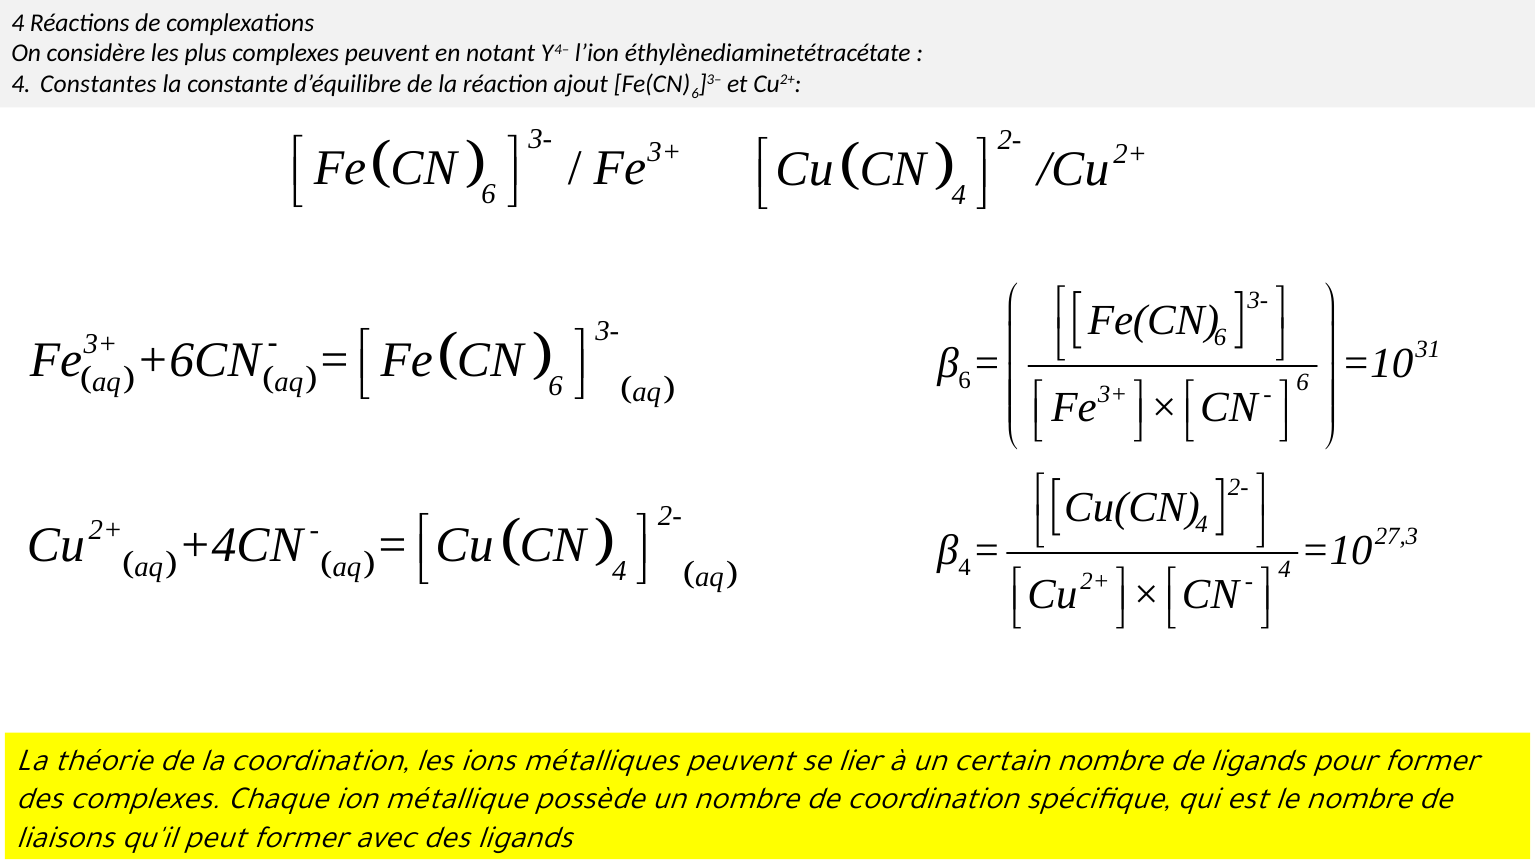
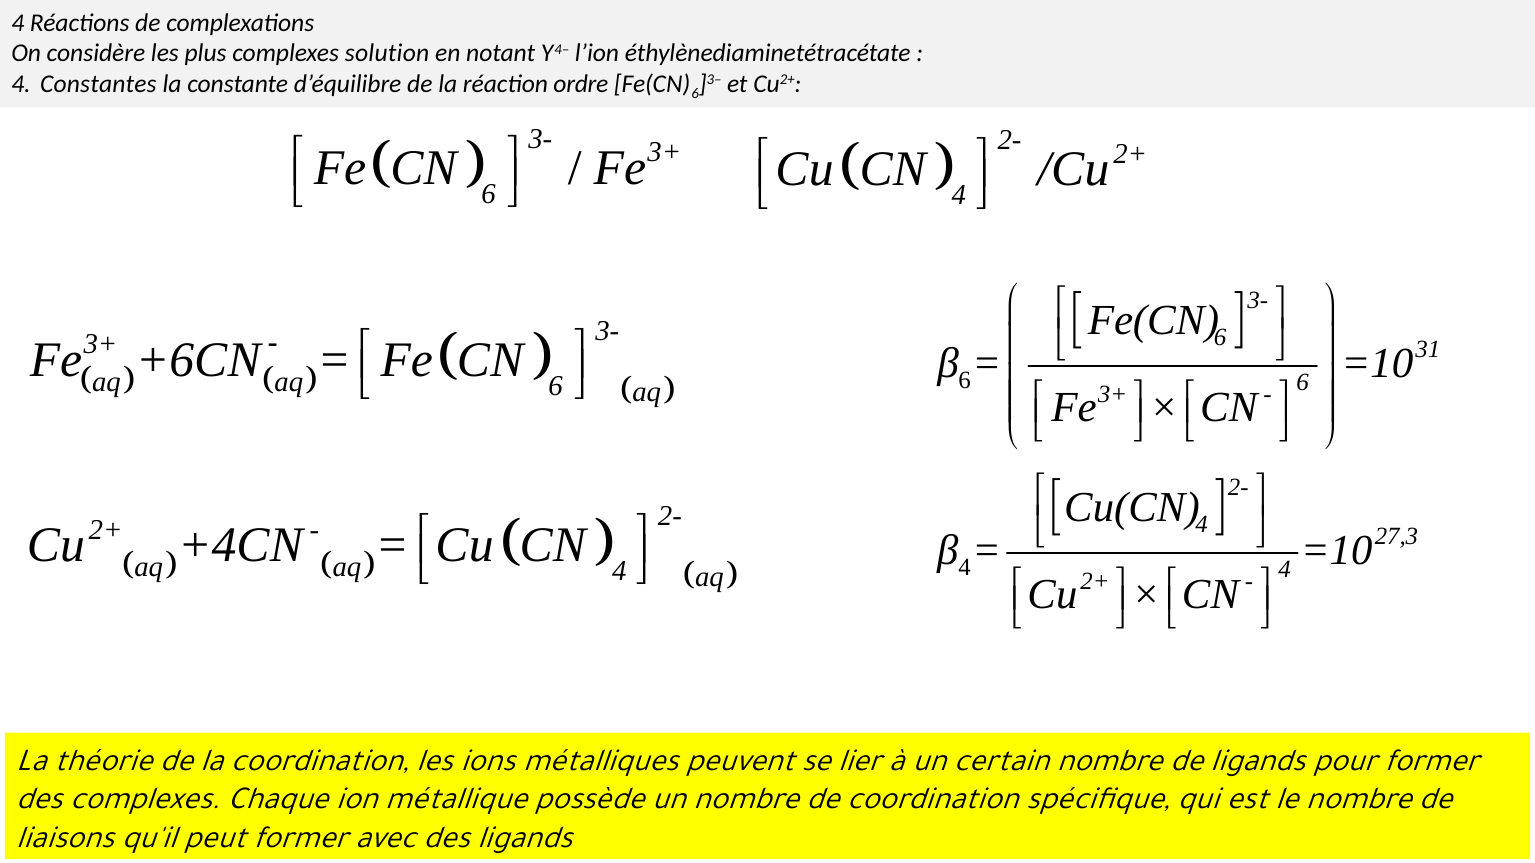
complexes peuvent: peuvent -> solution
ajout: ajout -> ordre
